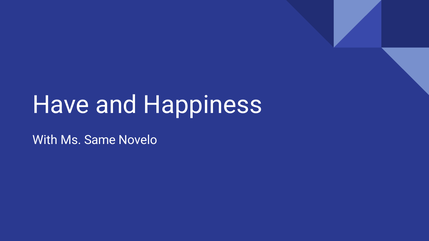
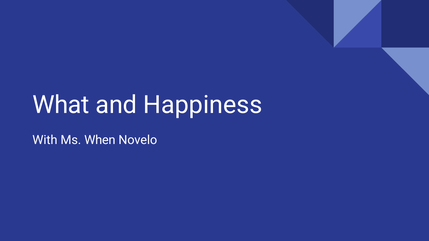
Have: Have -> What
Same: Same -> When
